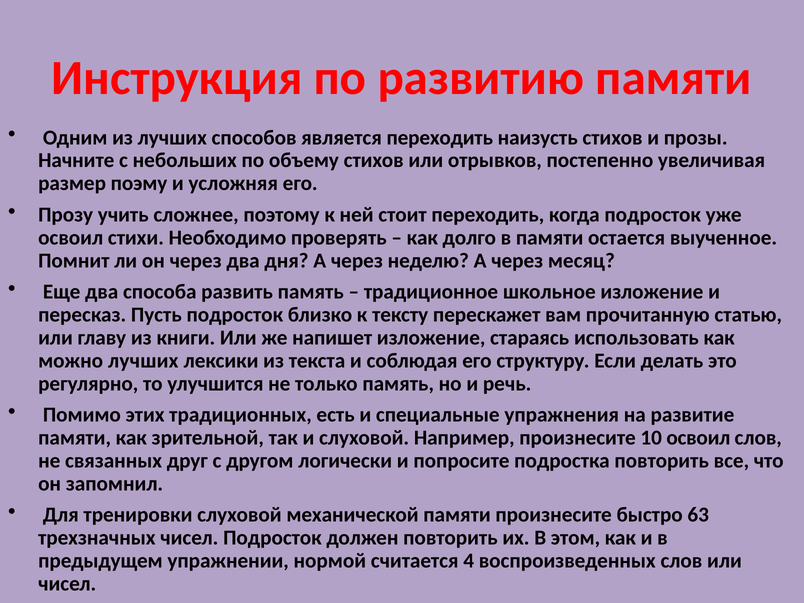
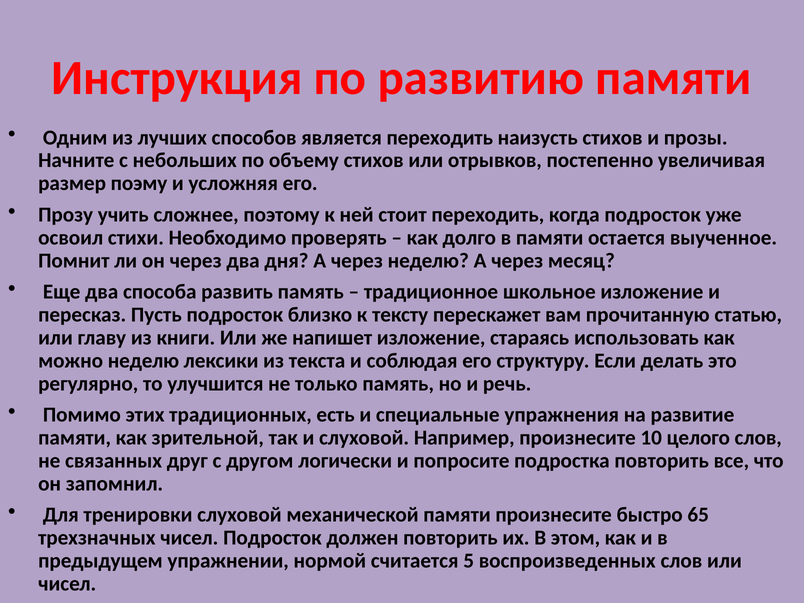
можно лучших: лучших -> неделю
10 освоил: освоил -> целого
63: 63 -> 65
4: 4 -> 5
